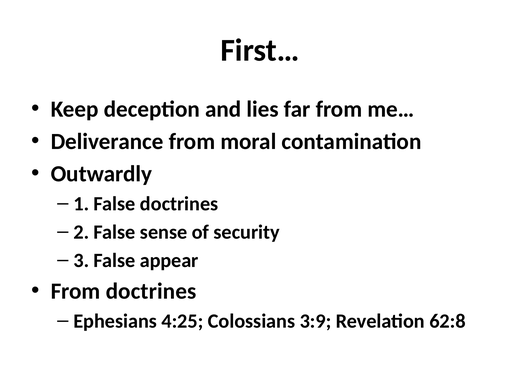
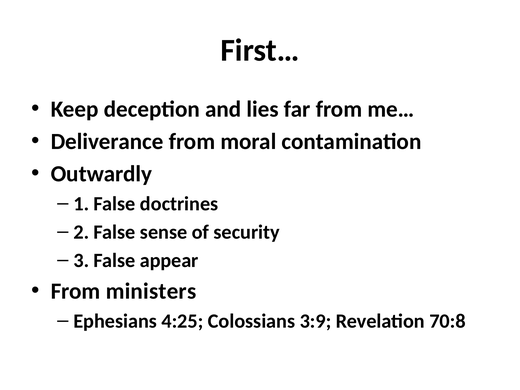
From doctrines: doctrines -> ministers
62:8: 62:8 -> 70:8
